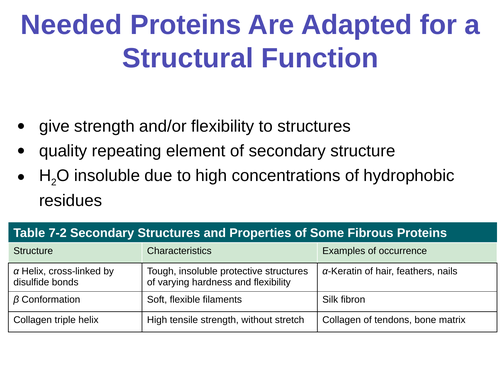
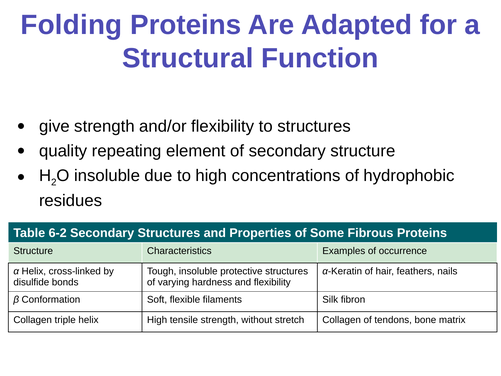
Needed: Needed -> Folding
7-2: 7-2 -> 6-2
